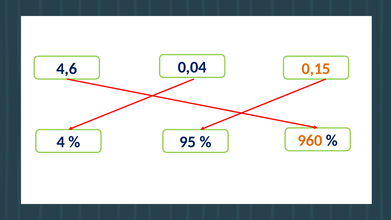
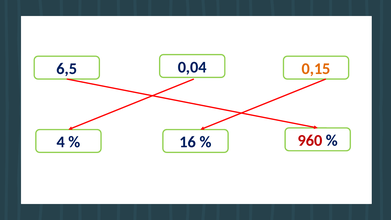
4,6: 4,6 -> 6,5
95: 95 -> 16
960 colour: orange -> red
